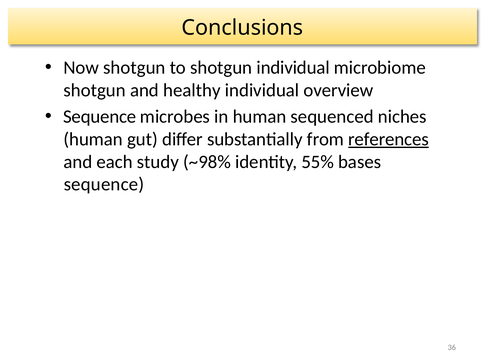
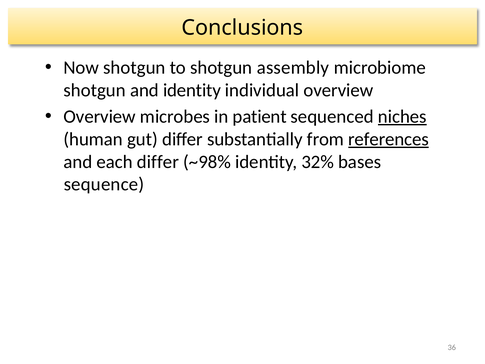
shotgun individual: individual -> assembly
and healthy: healthy -> identity
Sequence at (100, 117): Sequence -> Overview
in human: human -> patient
niches underline: none -> present
each study: study -> differ
55%: 55% -> 32%
